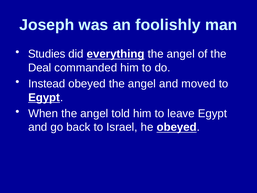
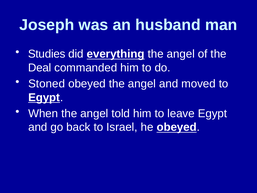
foolishly: foolishly -> husband
Instead: Instead -> Stoned
